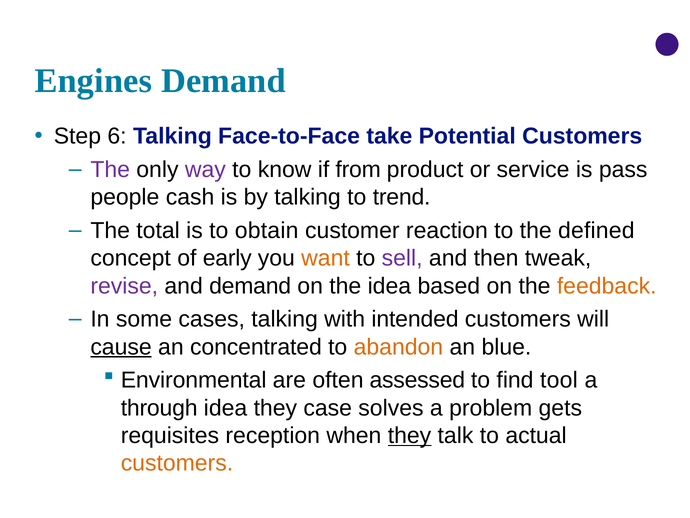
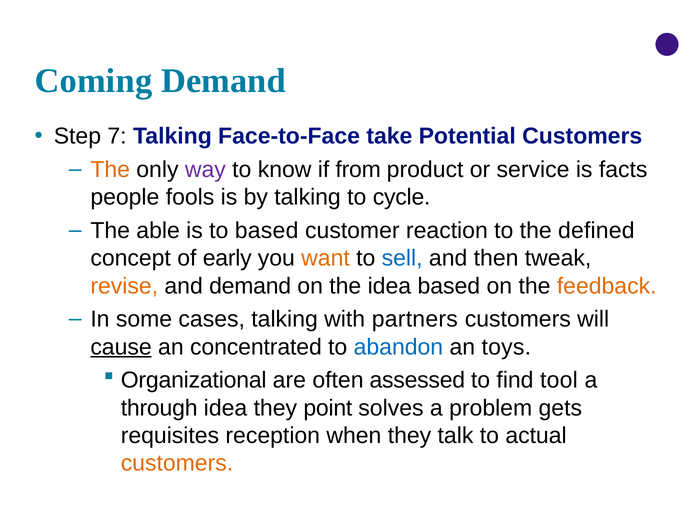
Engines: Engines -> Coming
6: 6 -> 7
The at (110, 170) colour: purple -> orange
pass: pass -> facts
cash: cash -> fools
trend: trend -> cycle
total: total -> able
to obtain: obtain -> based
sell colour: purple -> blue
revise colour: purple -> orange
intended: intended -> partners
abandon colour: orange -> blue
blue: blue -> toys
Environmental: Environmental -> Organizational
case: case -> point
they at (410, 435) underline: present -> none
